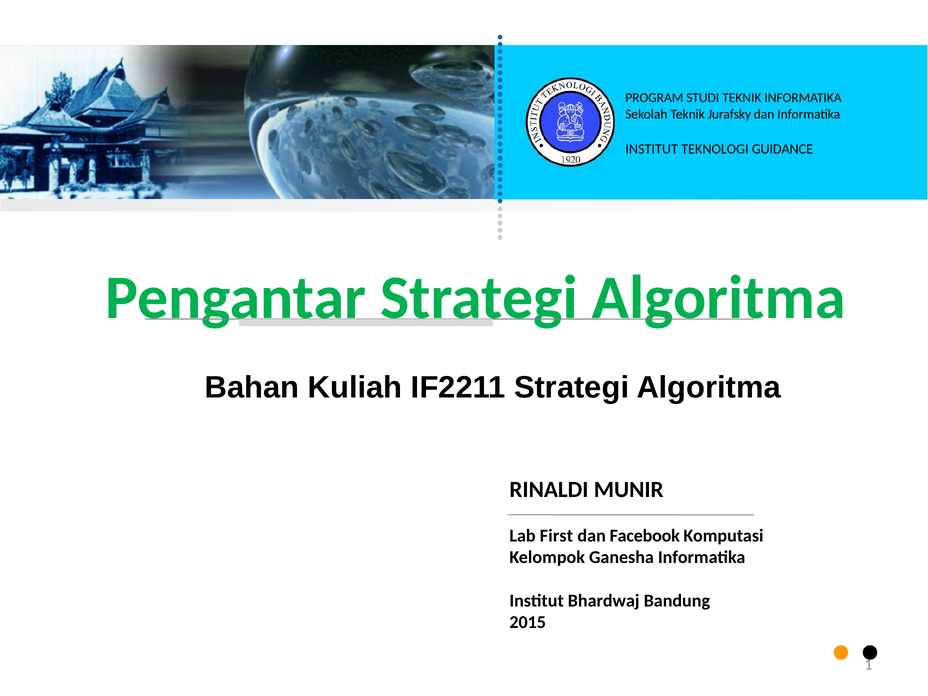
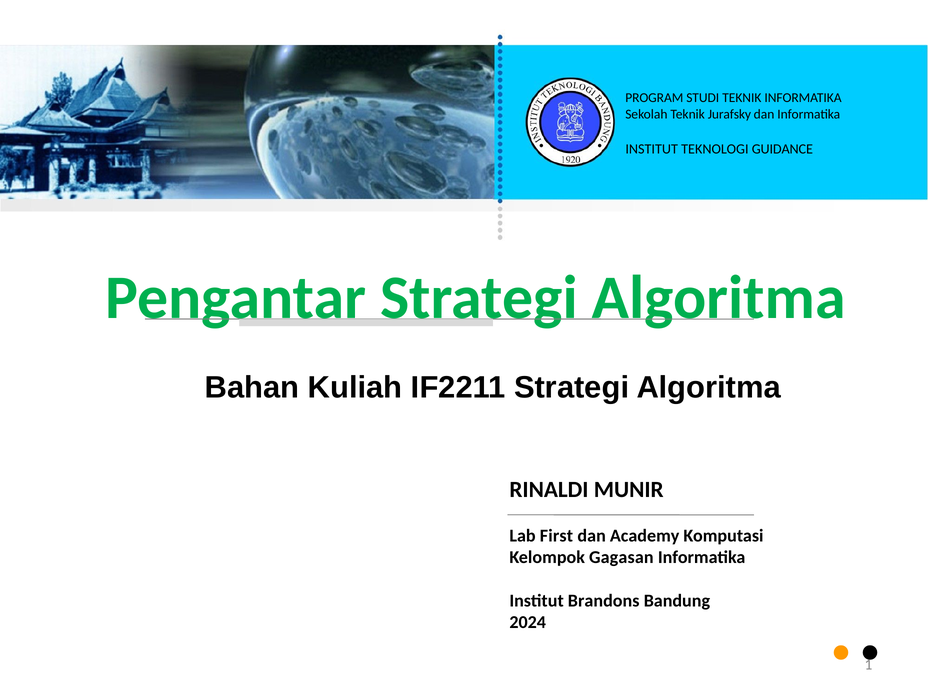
Facebook: Facebook -> Academy
Ganesha: Ganesha -> Gagasan
Bhardwaj: Bhardwaj -> Brandons
2015: 2015 -> 2024
